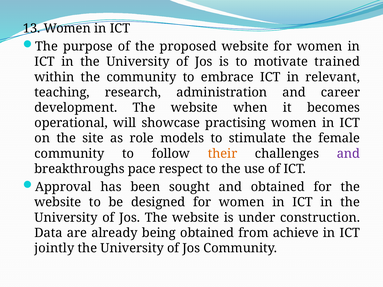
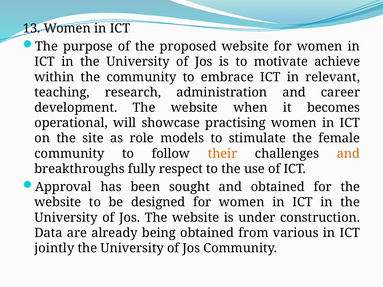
trained: trained -> achieve
and at (348, 154) colour: purple -> orange
pace: pace -> fully
achieve: achieve -> various
